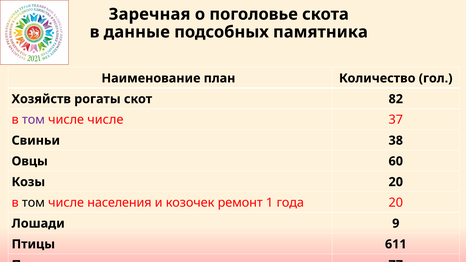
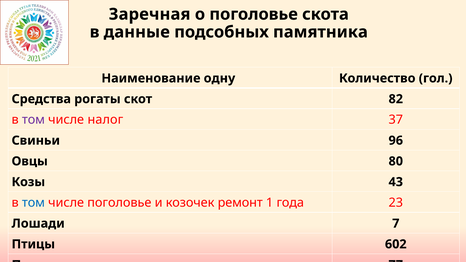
план: план -> одну
Хозяйств: Хозяйств -> Средства
числе числе: числе -> налог
38: 38 -> 96
60: 60 -> 80
Козы 20: 20 -> 43
том at (33, 203) colour: black -> blue
числе населения: населения -> поголовье
года 20: 20 -> 23
9: 9 -> 7
611: 611 -> 602
